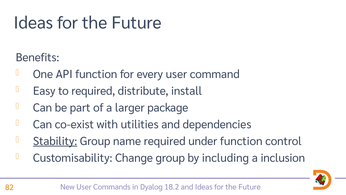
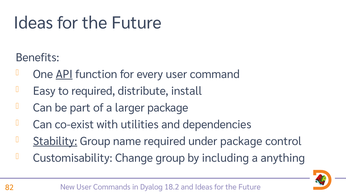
API underline: none -> present
under function: function -> package
inclusion: inclusion -> anything
